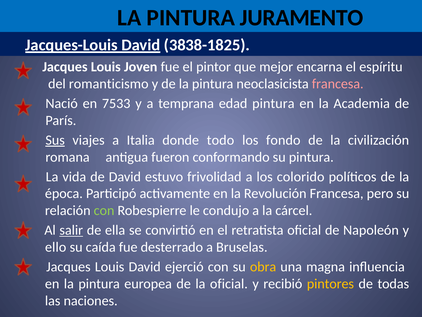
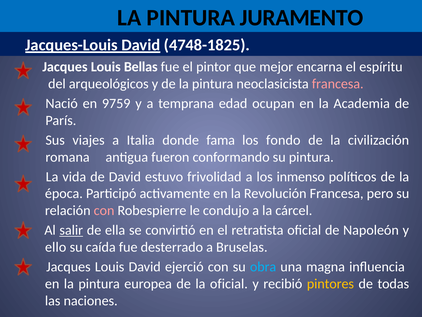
3838-1825: 3838-1825 -> 4748-1825
Joven: Joven -> Bellas
romanticismo: romanticismo -> arqueológicos
7533: 7533 -> 9759
edad pintura: pintura -> ocupan
Sus underline: present -> none
todo: todo -> fama
colorido: colorido -> inmenso
con at (104, 210) colour: light green -> pink
obra colour: yellow -> light blue
